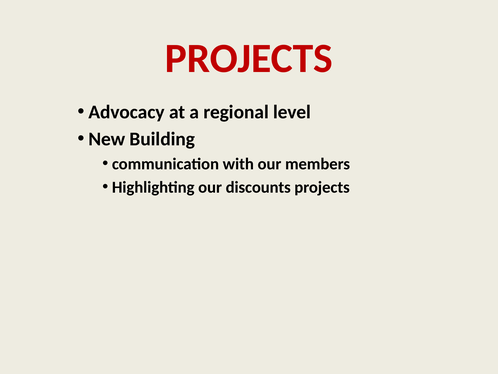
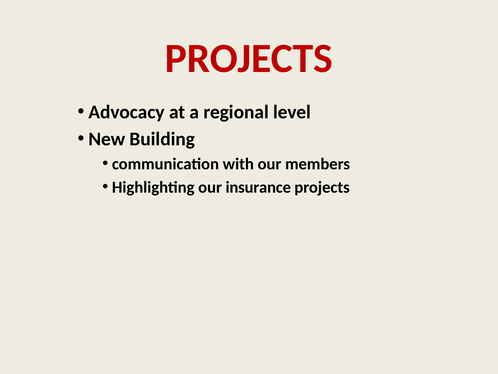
discounts: discounts -> insurance
